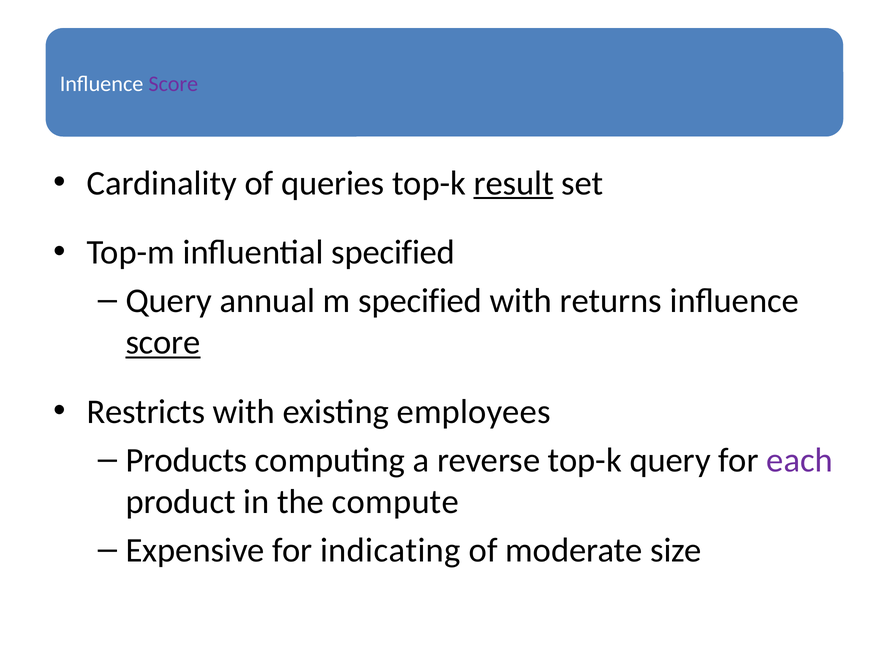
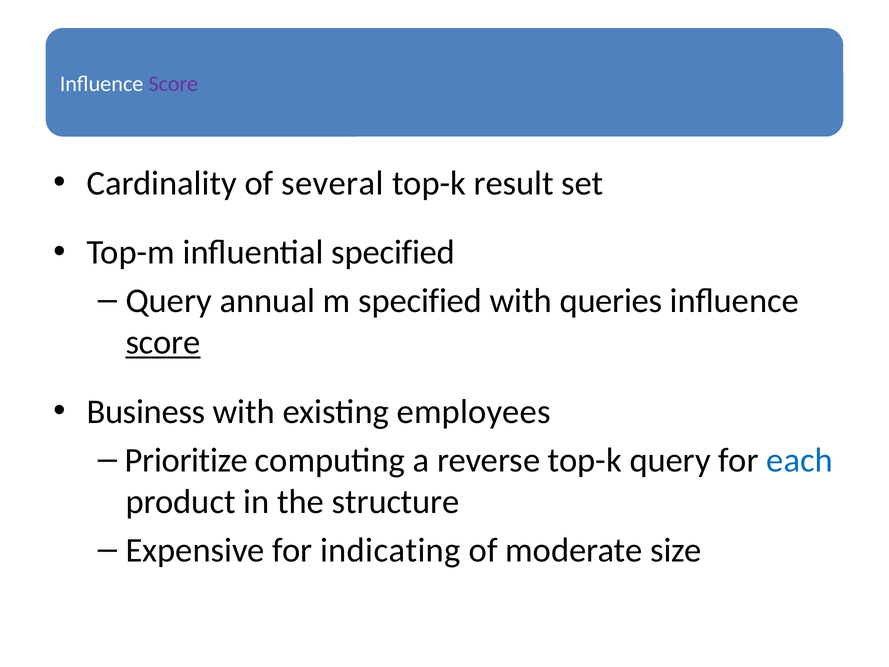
queries: queries -> several
result underline: present -> none
returns: returns -> queries
Restricts: Restricts -> Business
Products: Products -> Prioritize
each colour: purple -> blue
compute: compute -> structure
